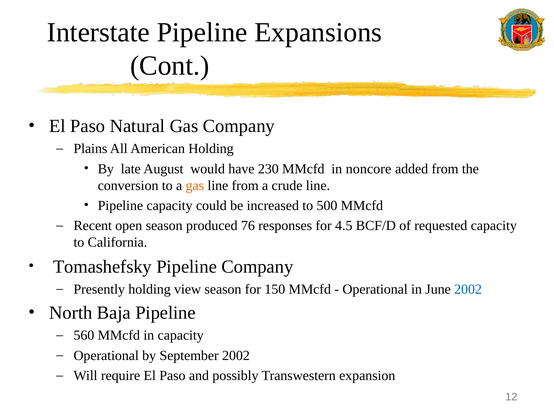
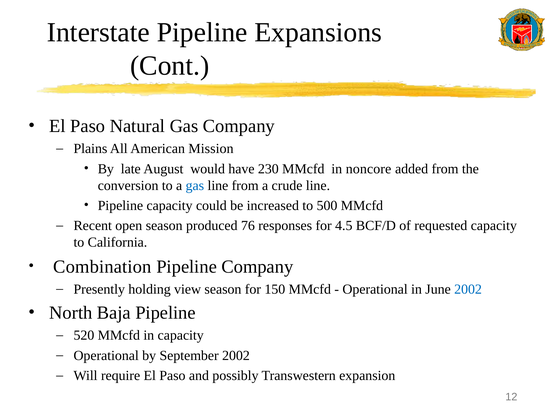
American Holding: Holding -> Mission
gas at (195, 185) colour: orange -> blue
Tomashefsky: Tomashefsky -> Combination
560: 560 -> 520
